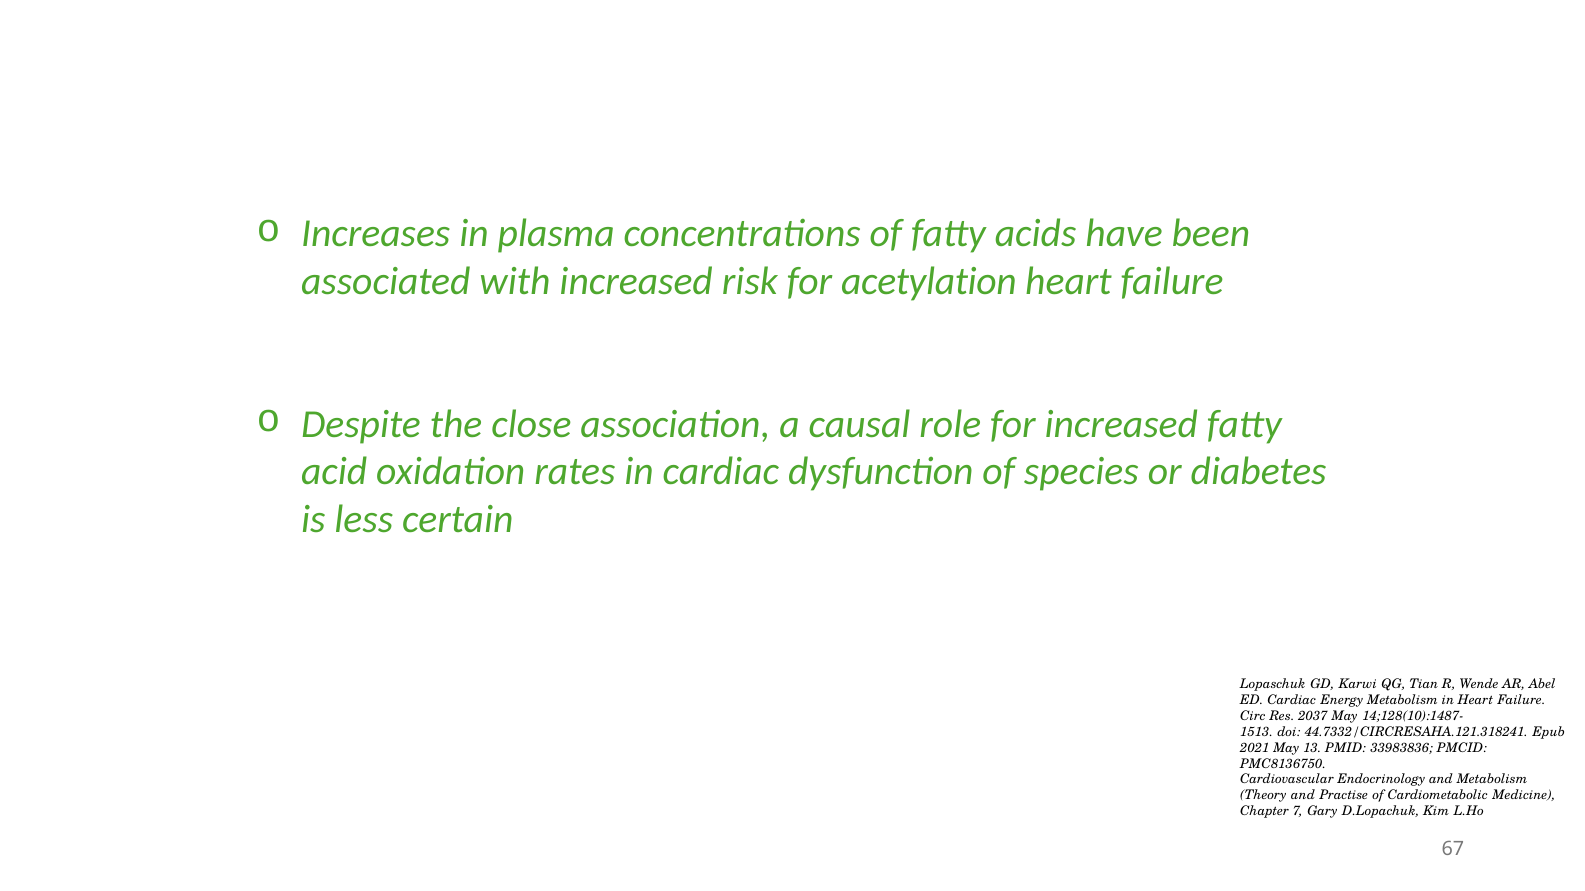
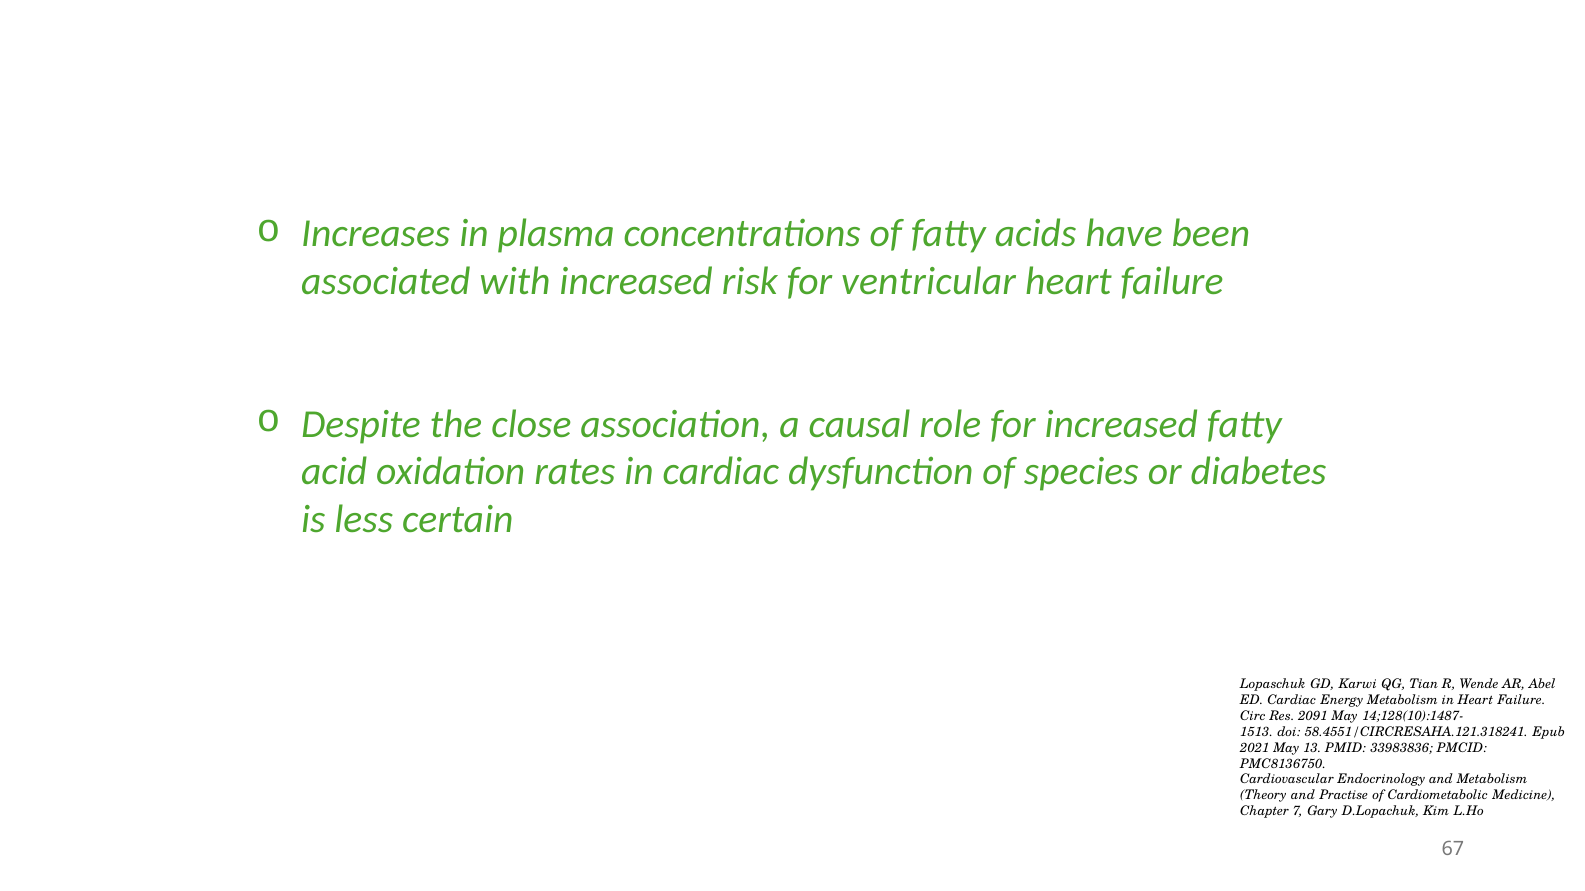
acetylation: acetylation -> ventricular
2037: 2037 -> 2091
44.7332/CIRCRESAHA.121.318241: 44.7332/CIRCRESAHA.121.318241 -> 58.4551/CIRCRESAHA.121.318241
